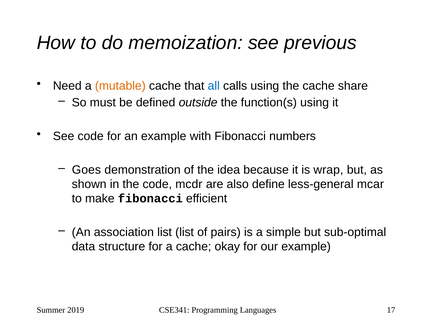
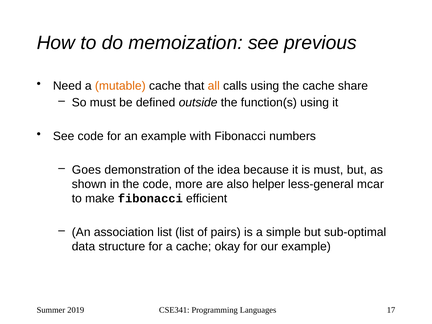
all colour: blue -> orange
is wrap: wrap -> must
mcdr: mcdr -> more
define: define -> helper
